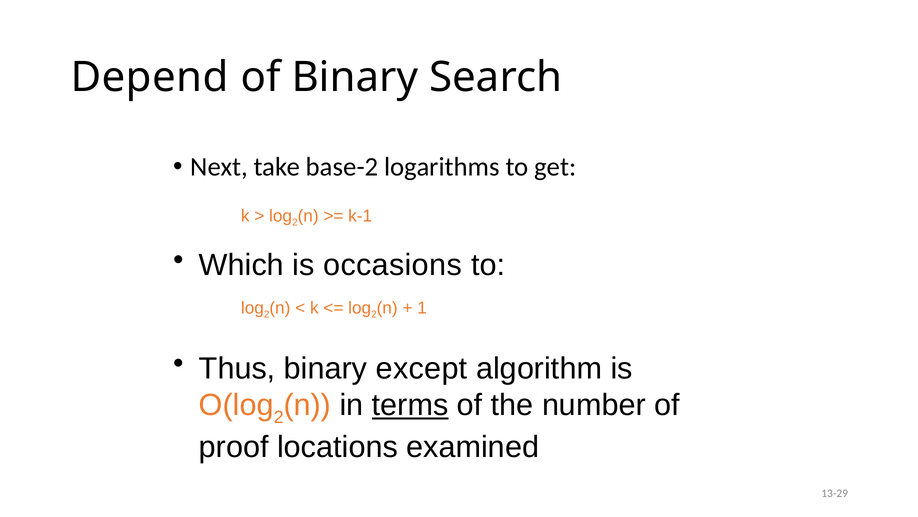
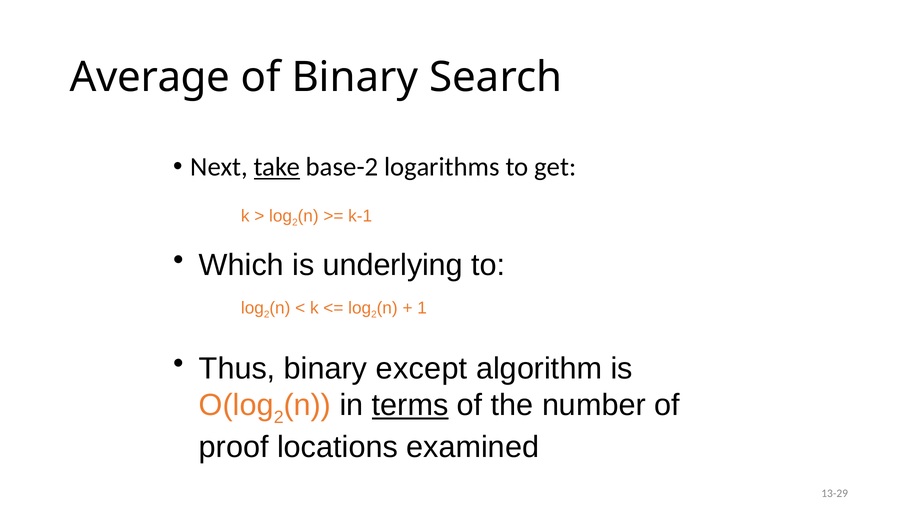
Depend: Depend -> Average
take underline: none -> present
occasions: occasions -> underlying
